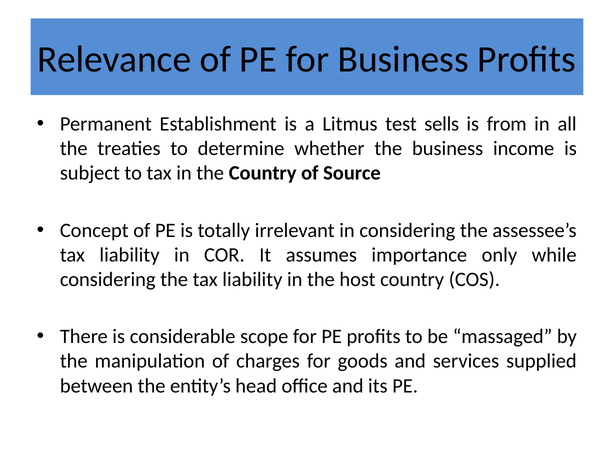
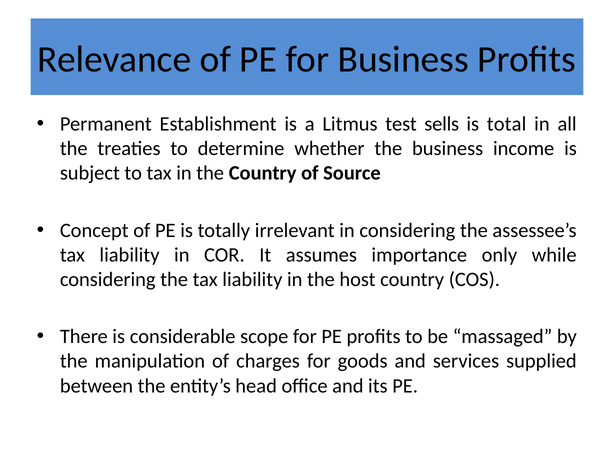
from: from -> total
